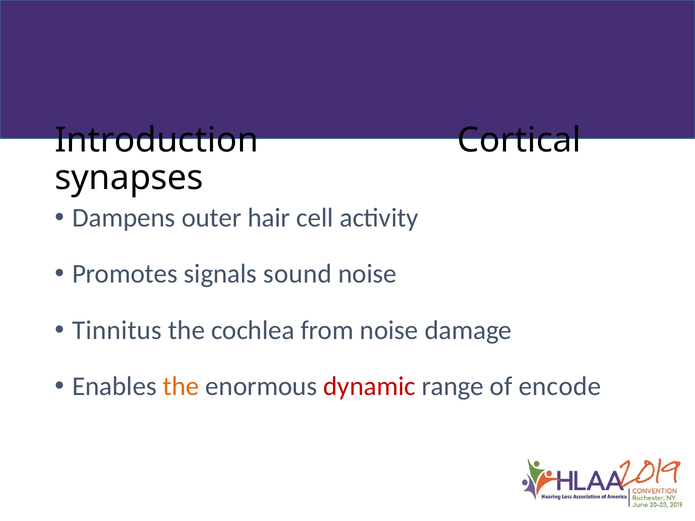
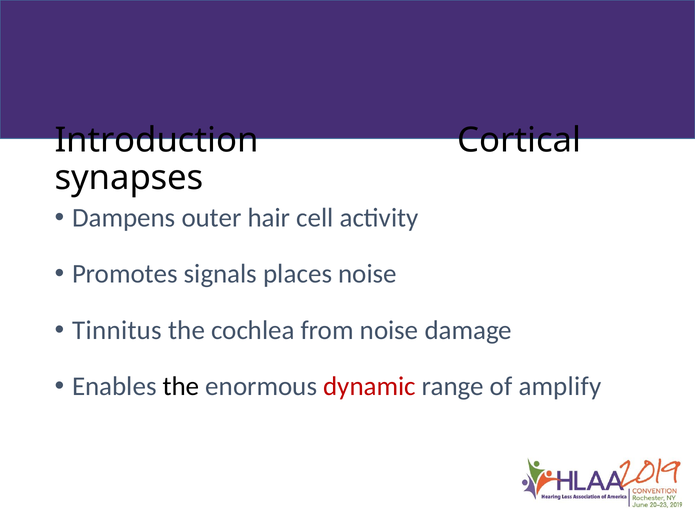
sound: sound -> places
the at (181, 387) colour: orange -> black
encode: encode -> amplify
